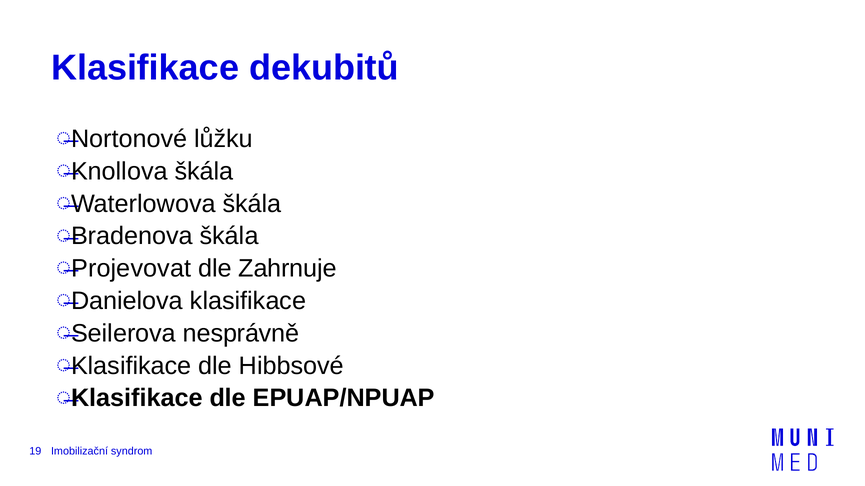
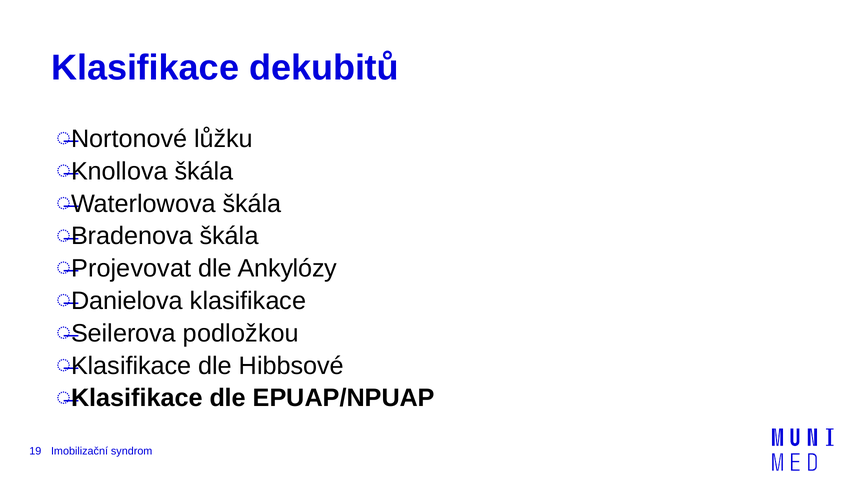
Zahrnuje: Zahrnuje -> Ankylózy
nesprávně: nesprávně -> podložkou
